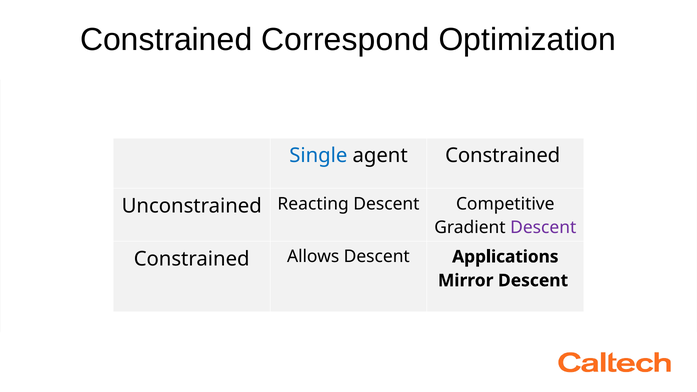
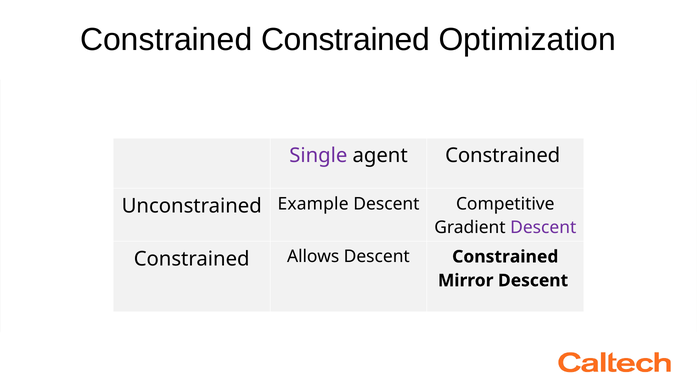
Constrained Correspond: Correspond -> Constrained
Single colour: blue -> purple
Reacting: Reacting -> Example
Applications at (505, 257): Applications -> Constrained
